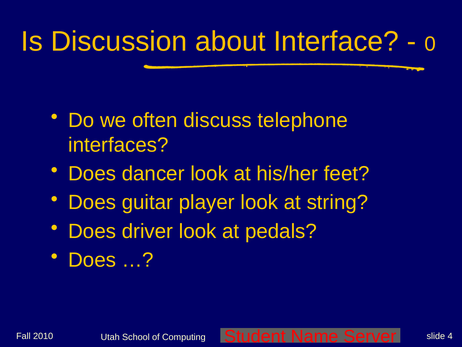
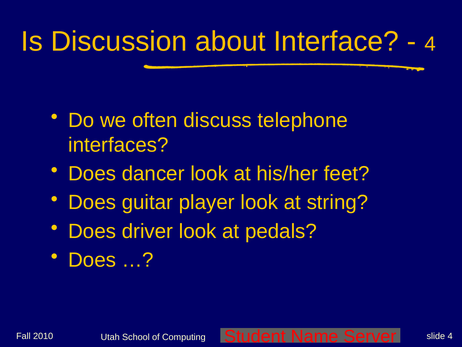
0 at (430, 44): 0 -> 4
